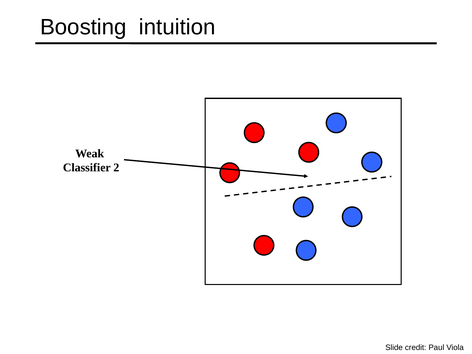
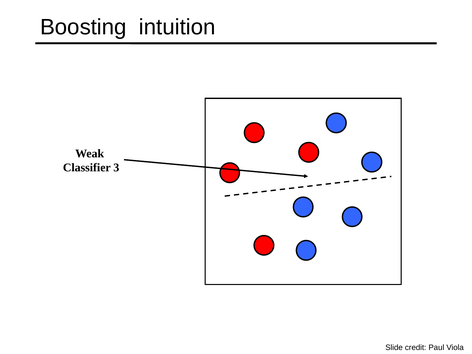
2: 2 -> 3
